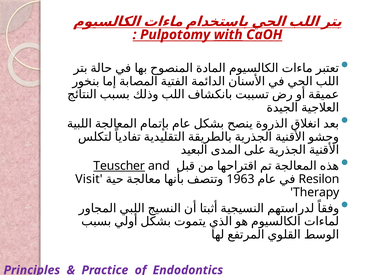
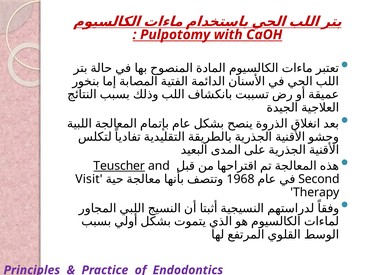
with underline: present -> none
1963: 1963 -> 1968
Resilon: Resilon -> Second
